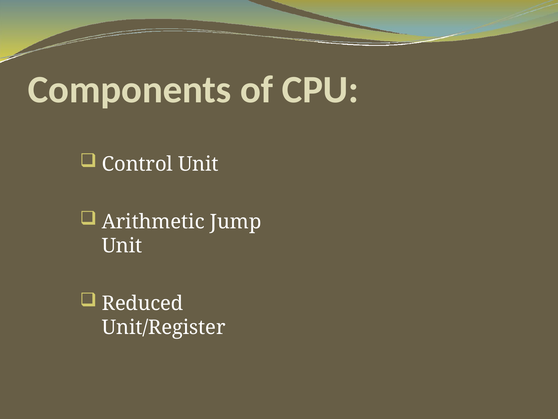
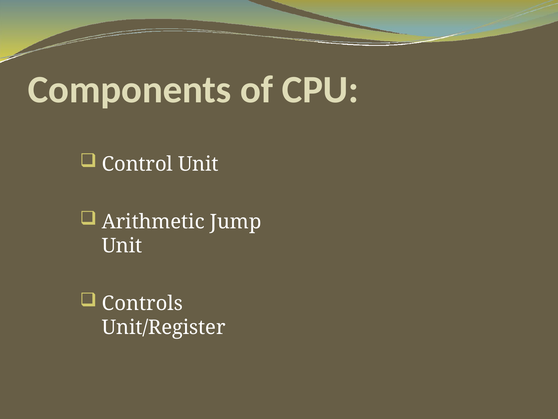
Reduced: Reduced -> Controls
